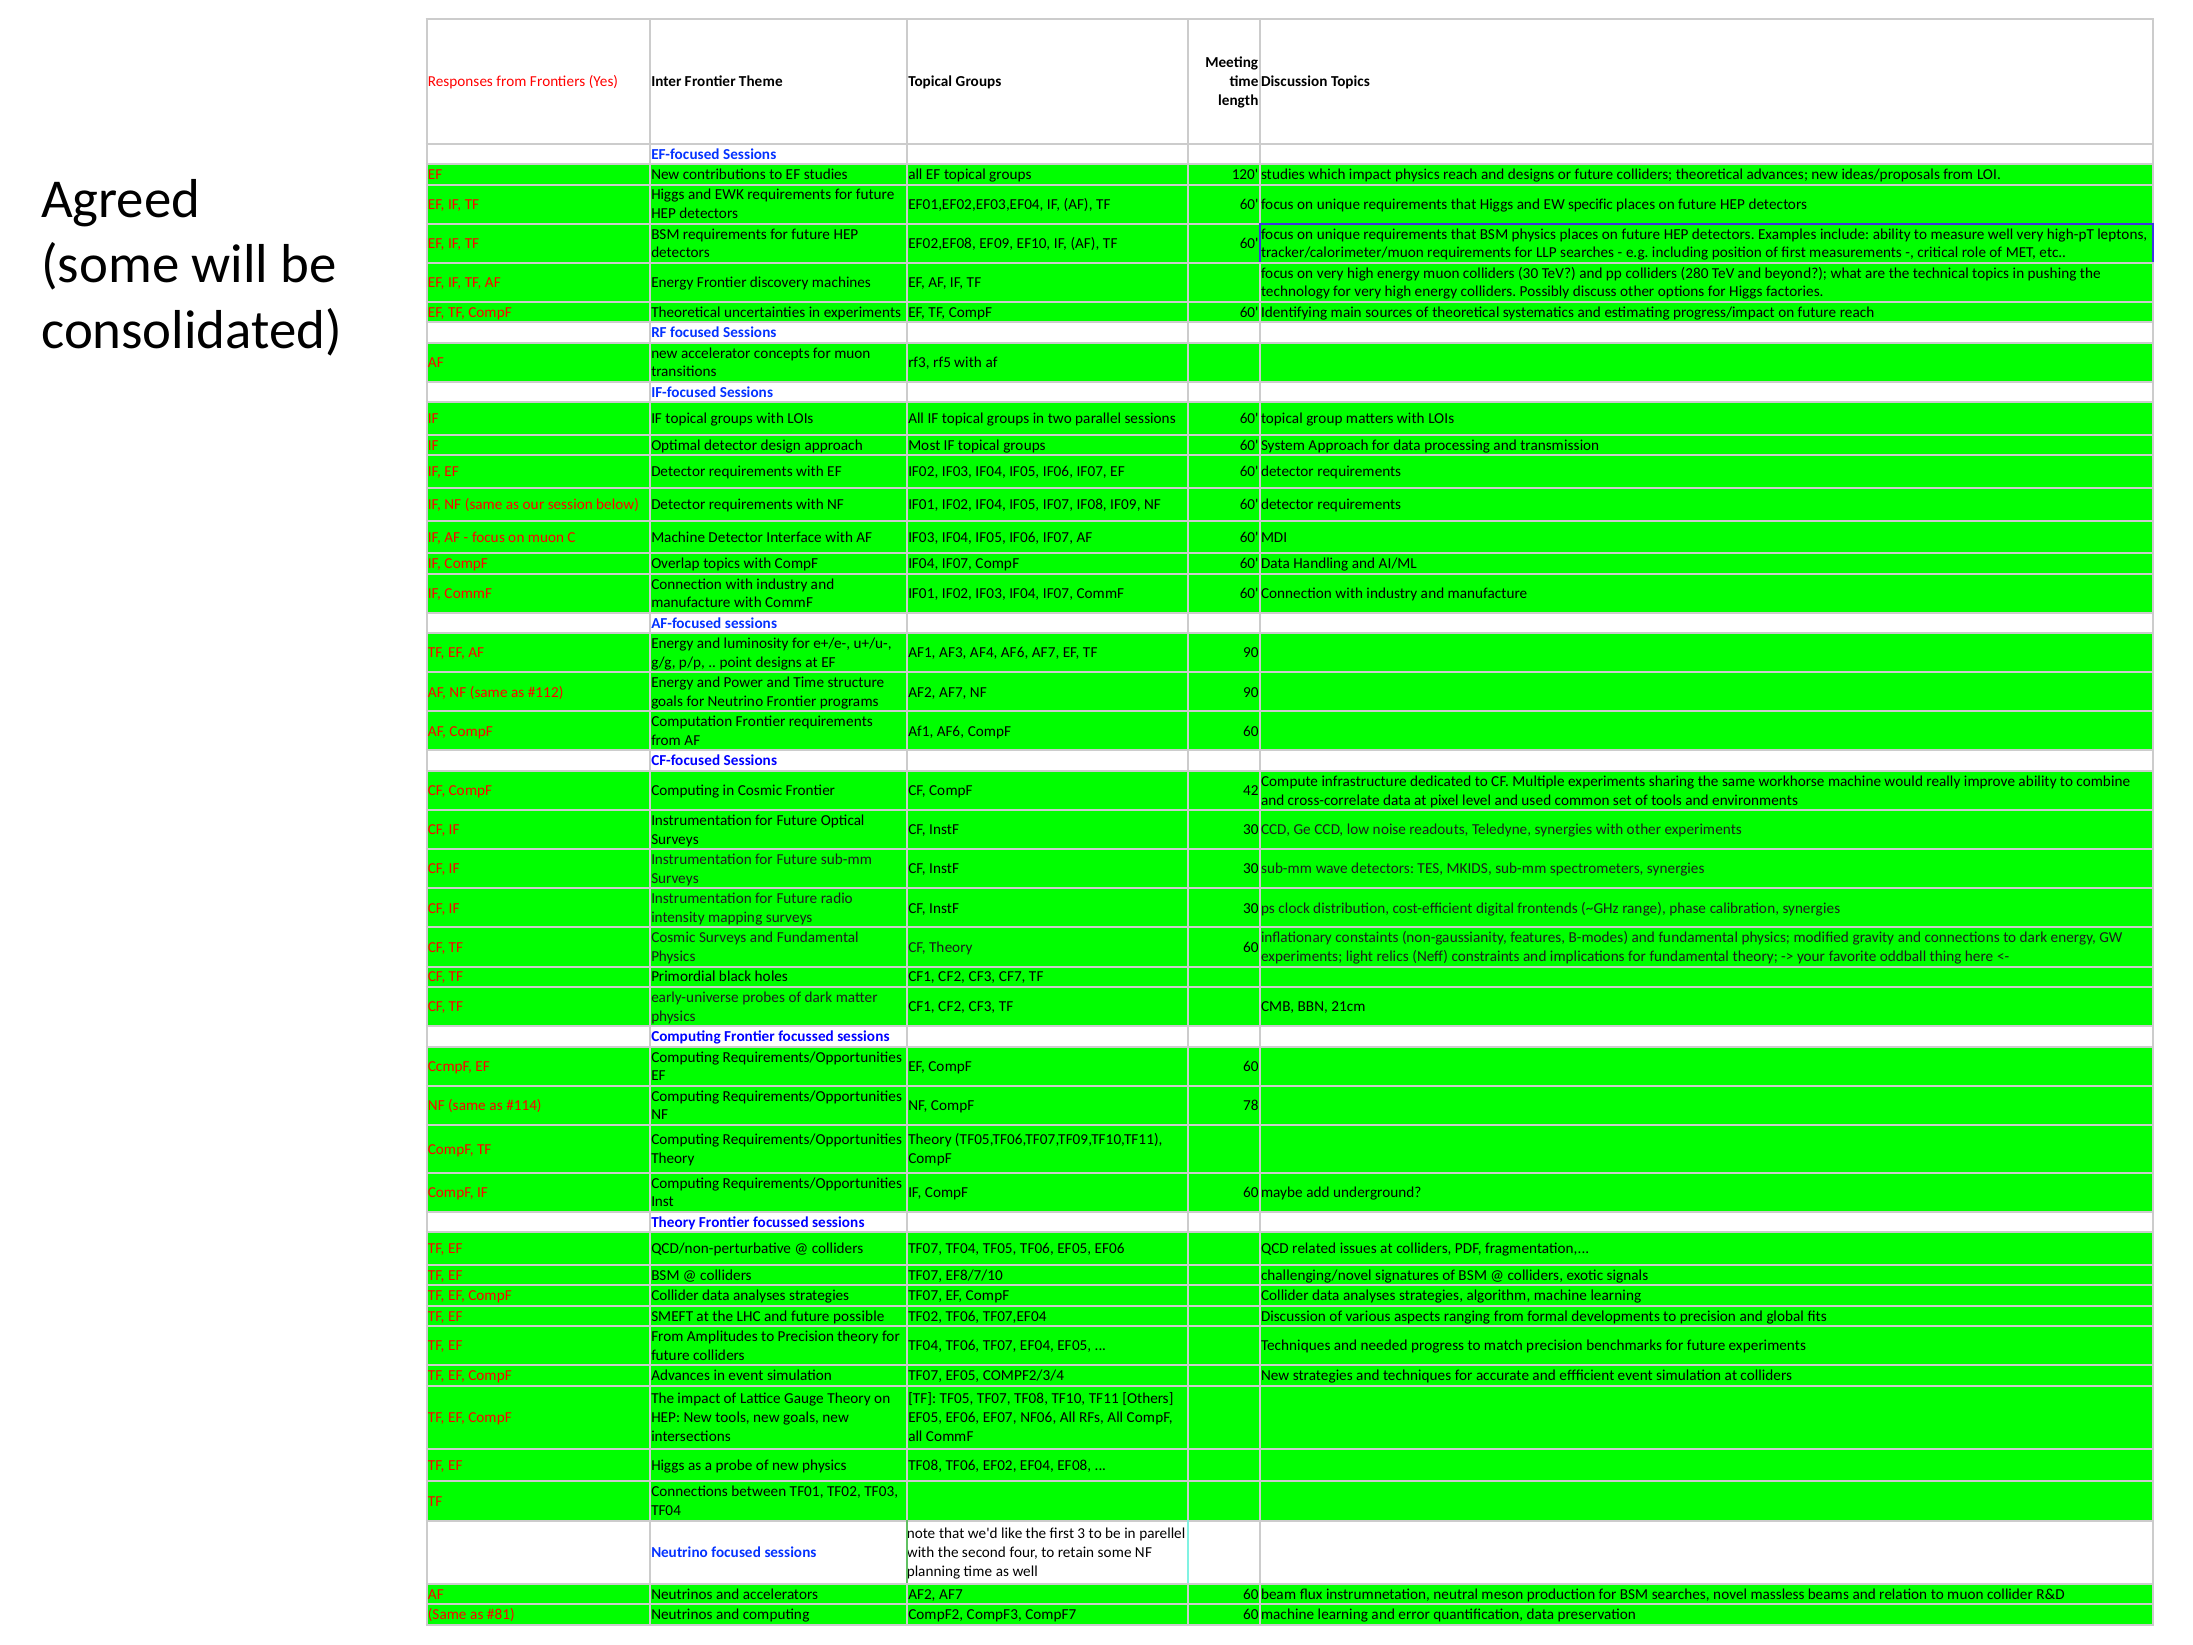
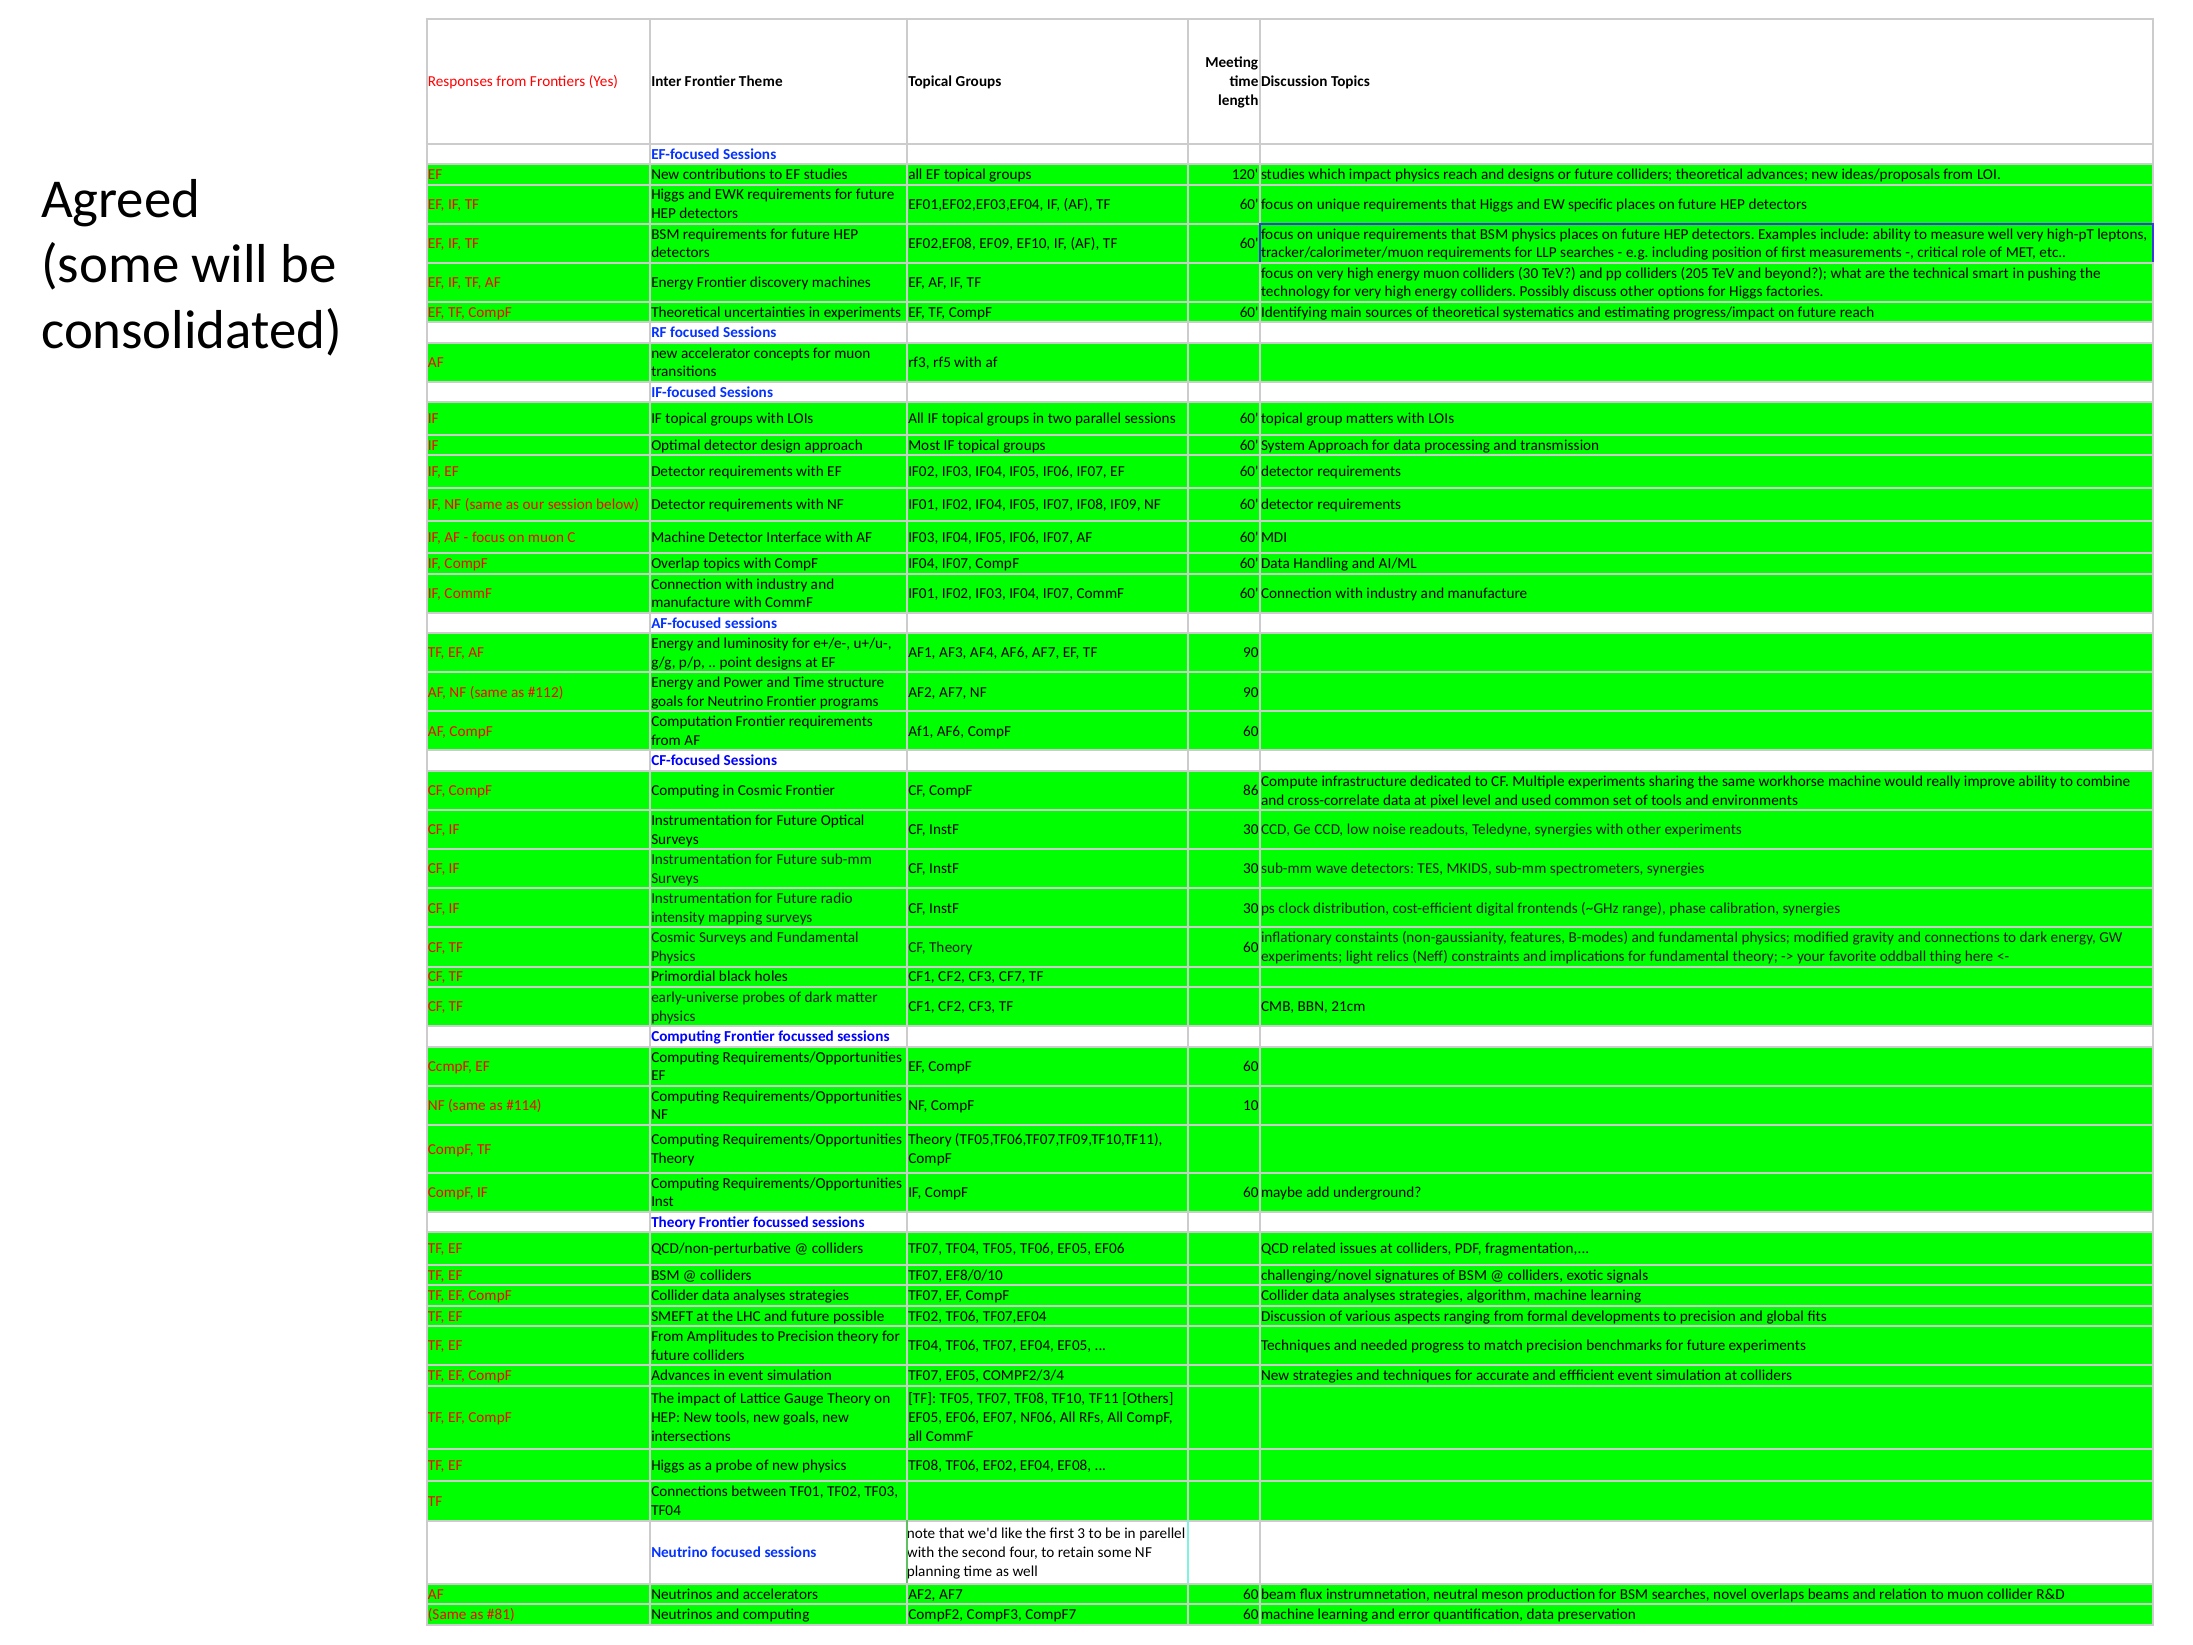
280: 280 -> 205
technical topics: topics -> smart
42: 42 -> 86
78: 78 -> 10
EF8/7/10: EF8/7/10 -> EF8/0/10
massless: massless -> overlaps
